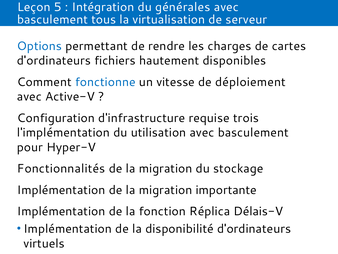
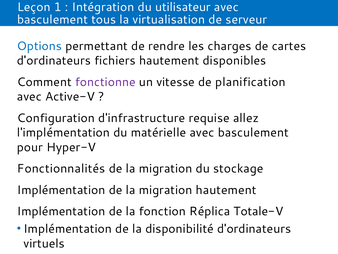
5: 5 -> 1
générales: générales -> utilisateur
fonctionne colour: blue -> purple
déploiement: déploiement -> planification
trois: trois -> allez
utilisation: utilisation -> matérielle
migration importante: importante -> hautement
Délais-V: Délais-V -> Totale-V
